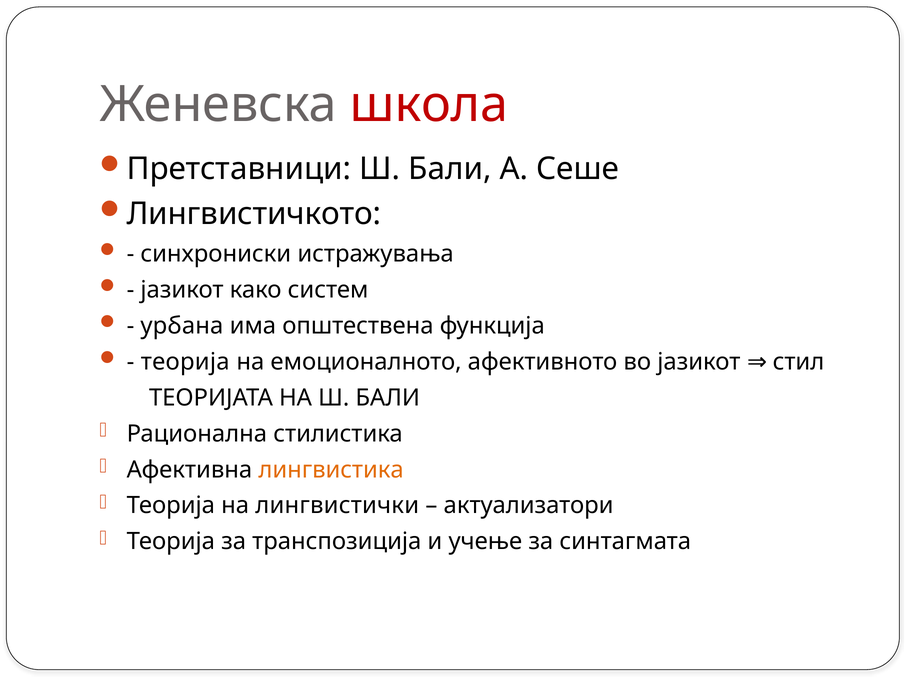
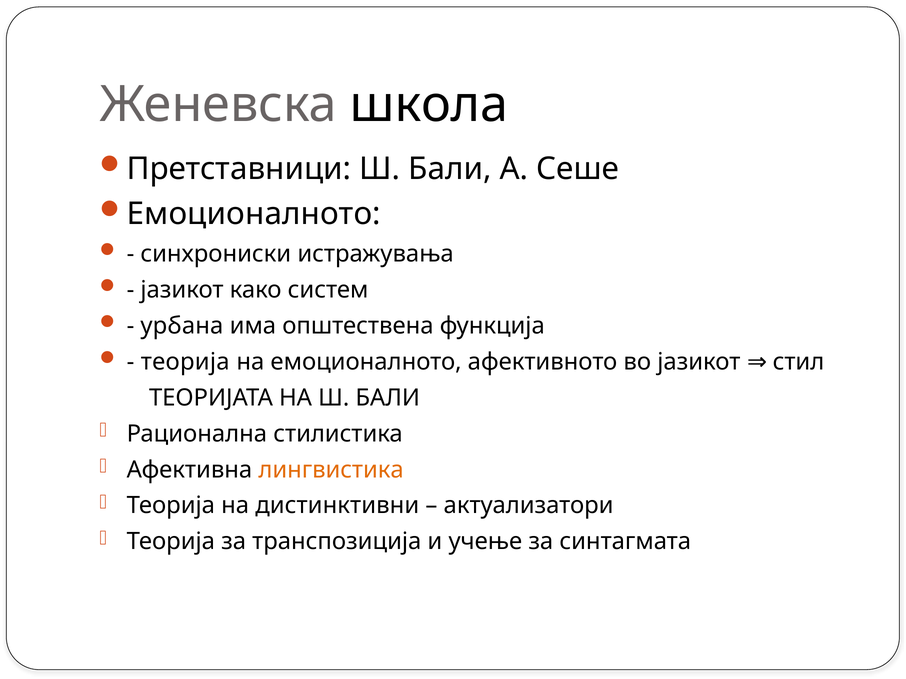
школа colour: red -> black
Лингвистичкото at (254, 214): Лингвистичкото -> Емоционалното
лингвистички: лингвистички -> дистинктивни
